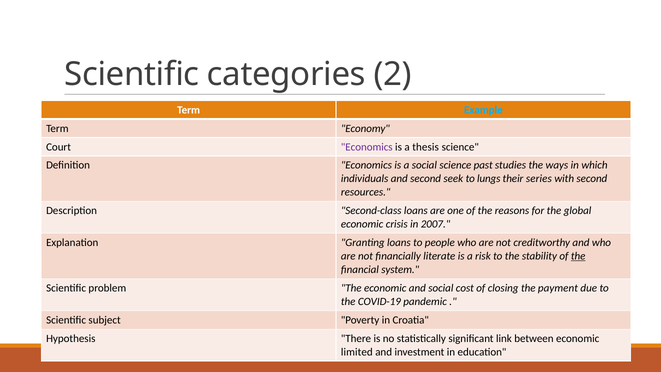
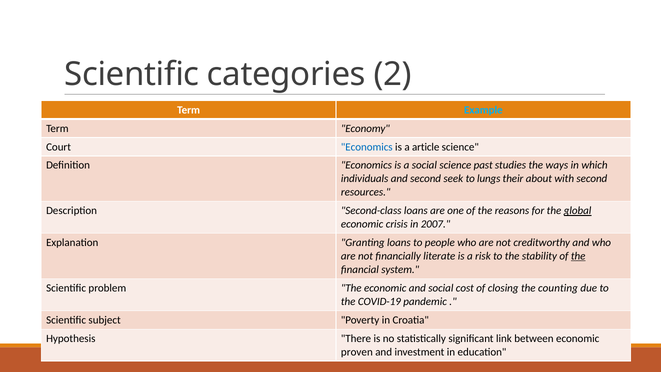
Economics at (367, 147) colour: purple -> blue
thesis: thesis -> article
series: series -> about
global underline: none -> present
payment: payment -> counting
limited: limited -> proven
